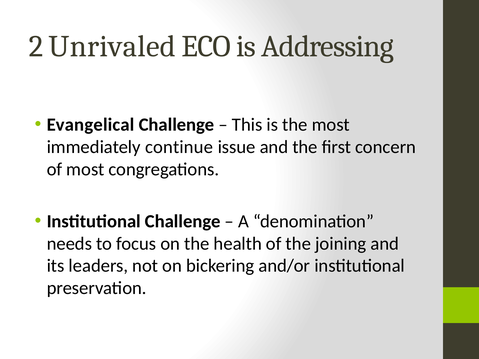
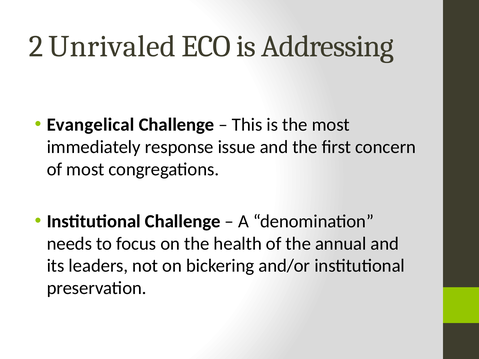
continue: continue -> response
joining: joining -> annual
